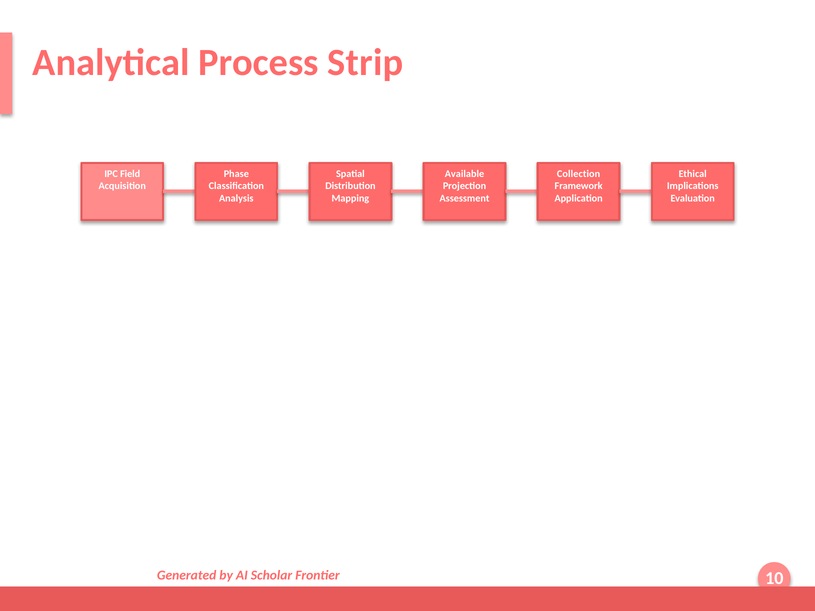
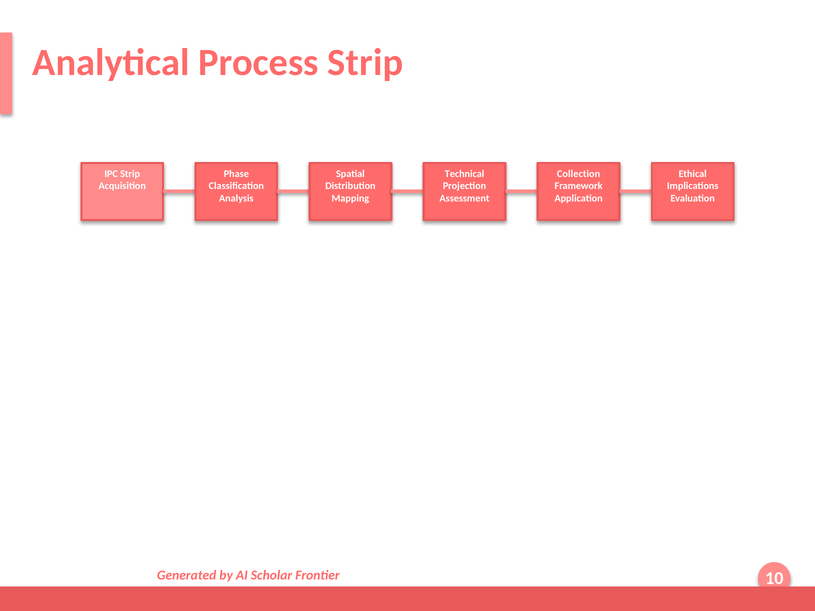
IPC Field: Field -> Strip
Available: Available -> Technical
